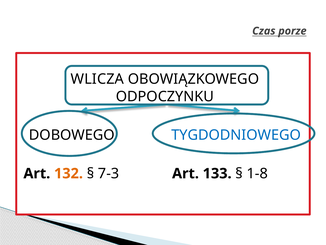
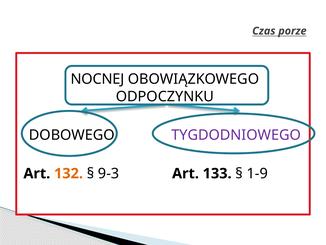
WLICZA: WLICZA -> NOCNEJ
TYGDODNIOWEGO colour: blue -> purple
7-3: 7-3 -> 9-3
1-8: 1-8 -> 1-9
